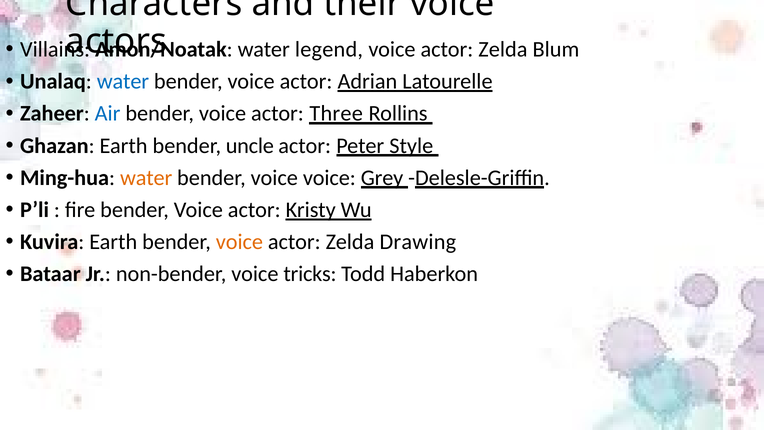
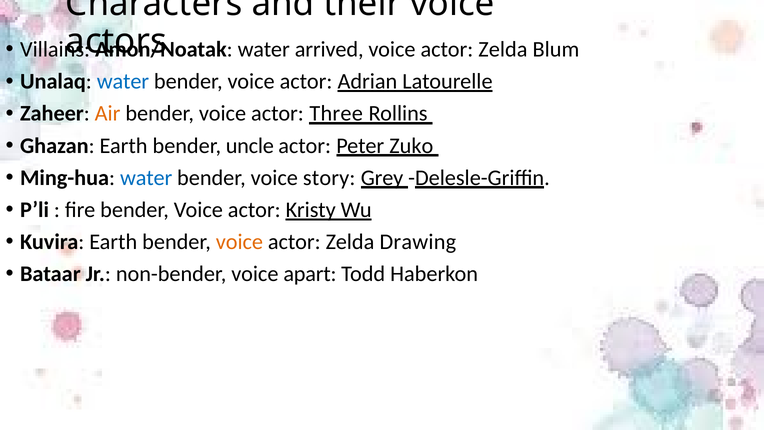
legend: legend -> arrived
Air colour: blue -> orange
Style: Style -> Zuko
water at (146, 178) colour: orange -> blue
voice voice: voice -> story
tricks: tricks -> apart
